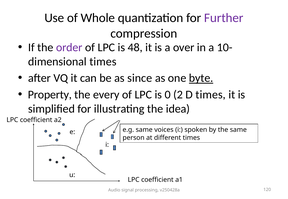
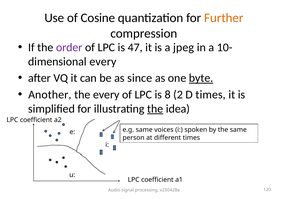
Whole: Whole -> Cosine
Further colour: purple -> orange
48: 48 -> 47
over: over -> jpeg
times at (103, 62): times -> every
Property: Property -> Another
0: 0 -> 8
the at (155, 109) underline: none -> present
